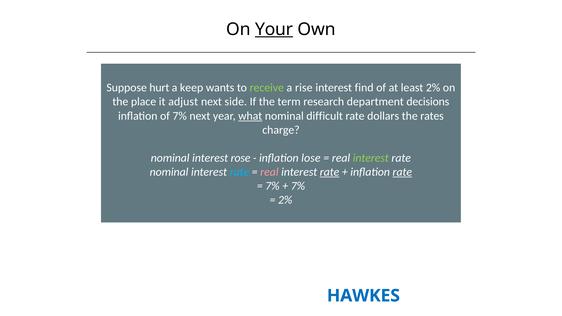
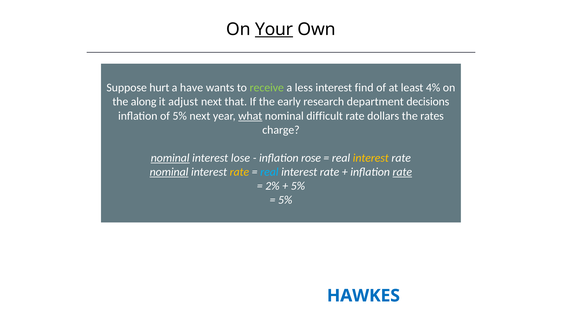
keep: keep -> have
rise: rise -> less
least 2%: 2% -> 4%
place: place -> along
side: side -> that
term: term -> early
of 7%: 7% -> 5%
nominal at (170, 158) underline: none -> present
rose: rose -> lose
lose: lose -> rose
interest at (371, 158) colour: light green -> yellow
nominal at (169, 172) underline: none -> present
rate at (239, 172) colour: light blue -> yellow
real at (269, 172) colour: pink -> light blue
rate at (330, 172) underline: present -> none
7% at (272, 186): 7% -> 2%
7% at (298, 186): 7% -> 5%
2% at (285, 200): 2% -> 5%
